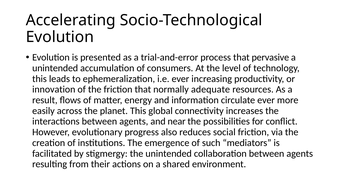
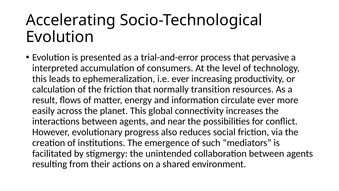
unintended at (55, 68): unintended -> interpreted
innovation: innovation -> calculation
adequate: adequate -> transition
